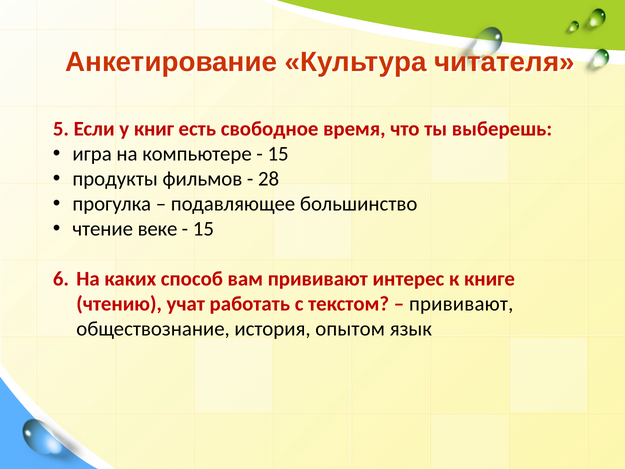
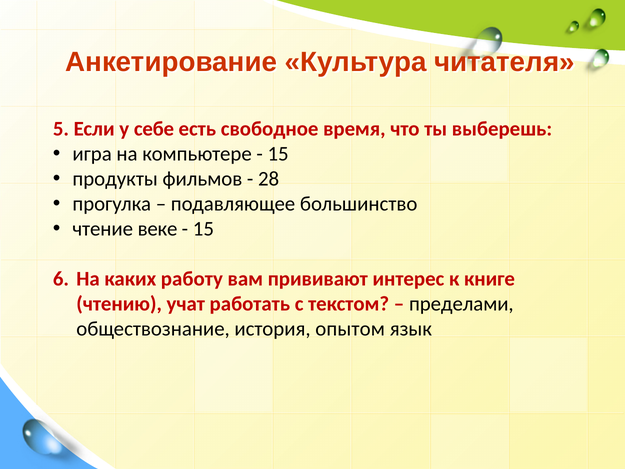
книг: книг -> себе
способ: способ -> работу
прививают at (461, 304): прививают -> пределами
